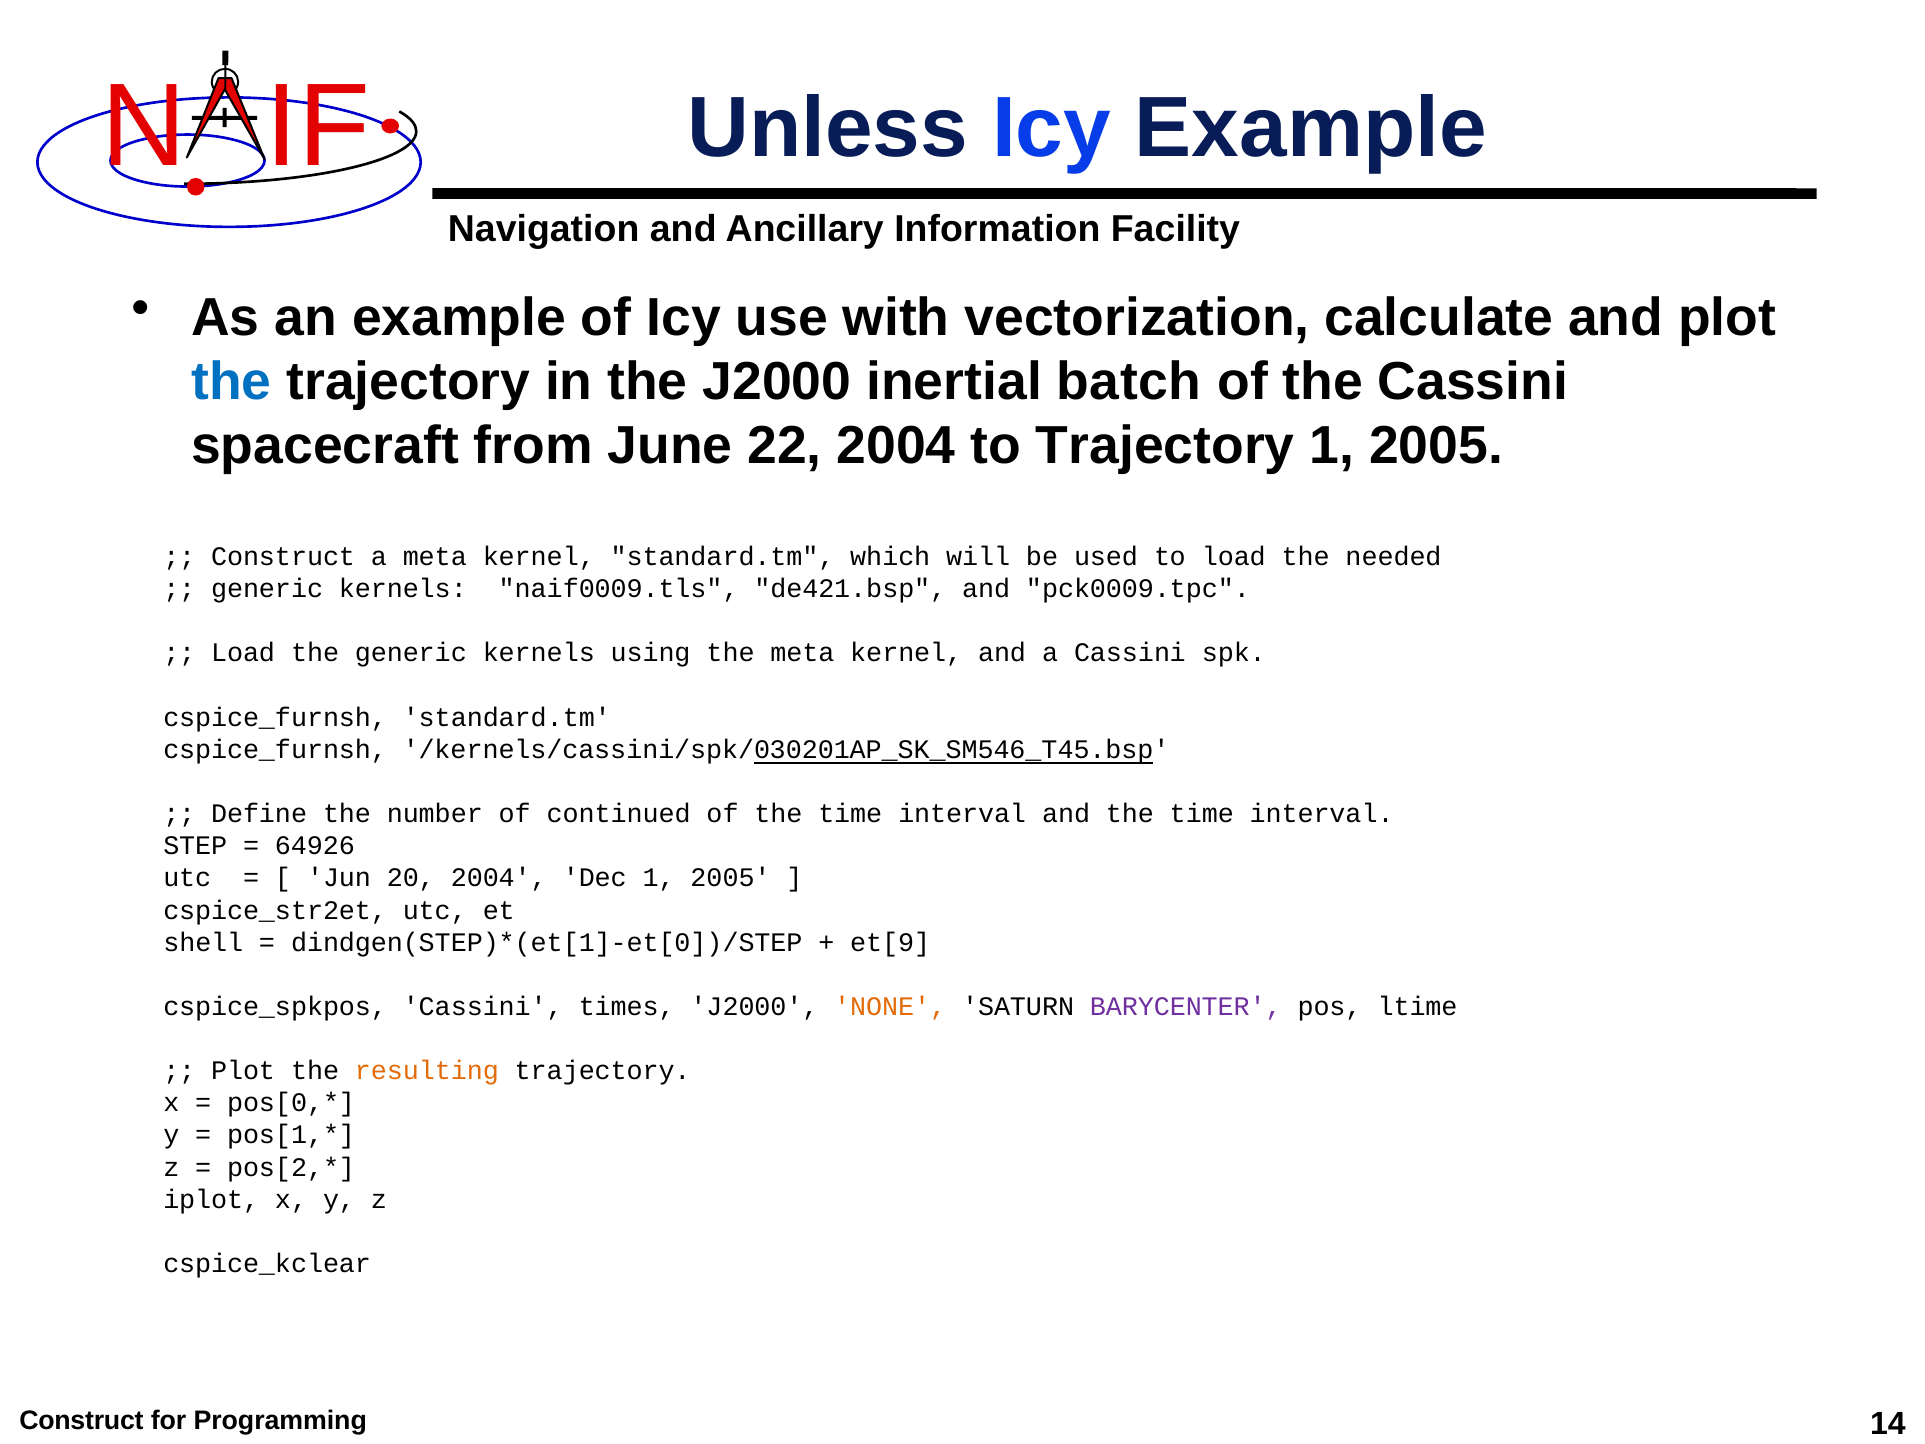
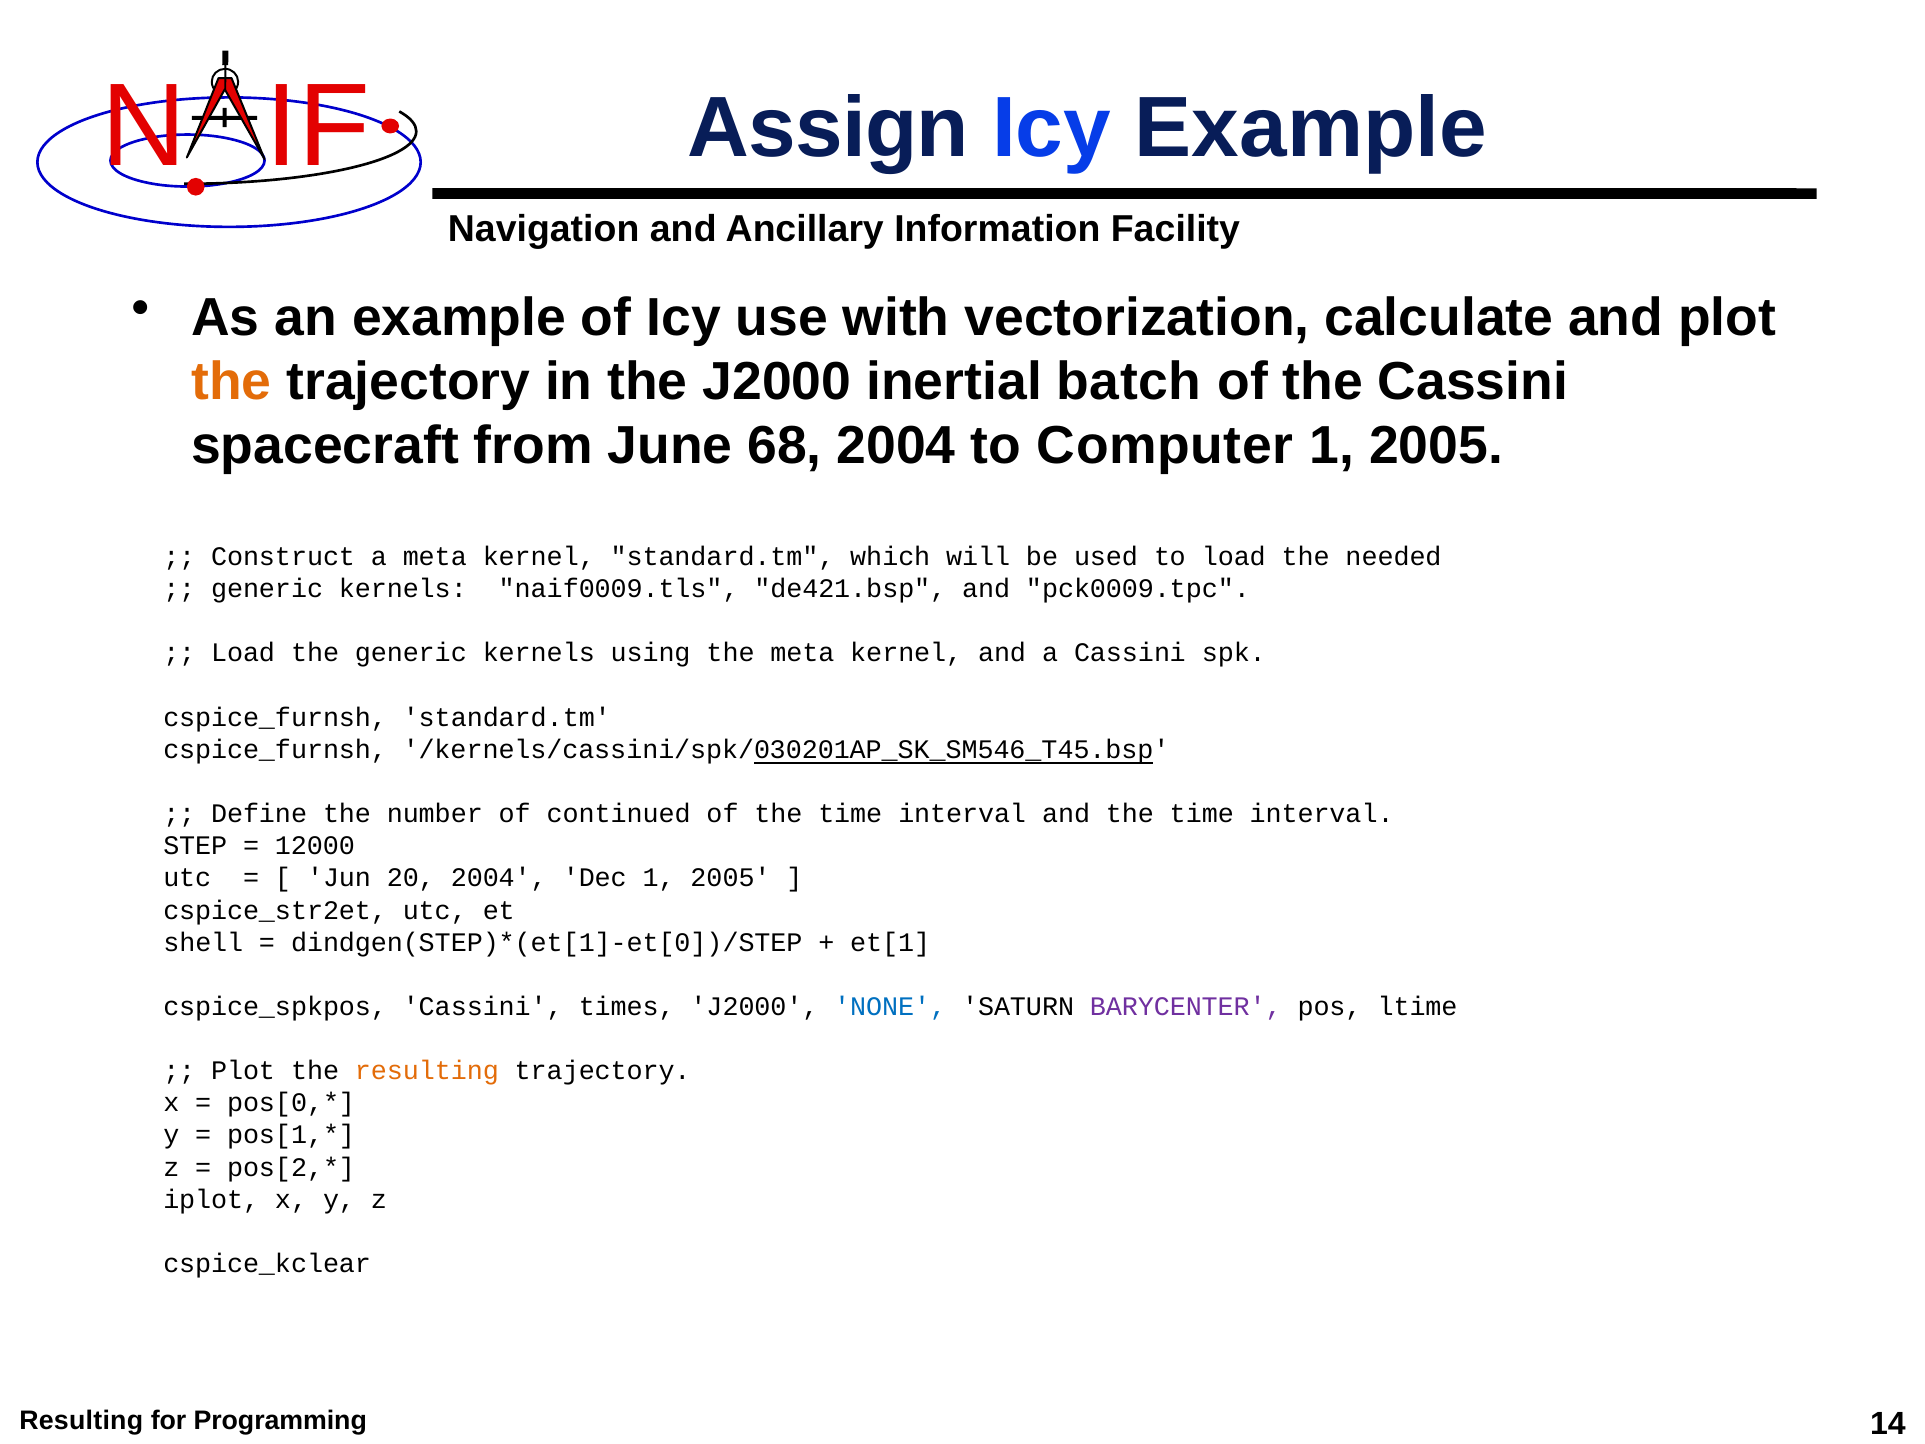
Unless: Unless -> Assign
the at (232, 382) colour: blue -> orange
22: 22 -> 68
to Trajectory: Trajectory -> Computer
64926: 64926 -> 12000
et[9: et[9 -> et[1
NONE colour: orange -> blue
Construct at (81, 1421): Construct -> Resulting
